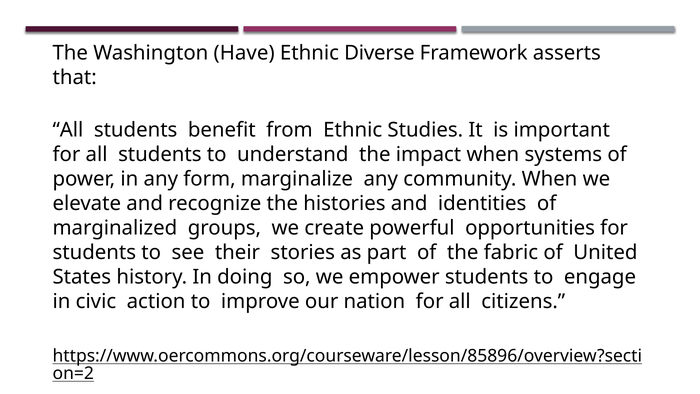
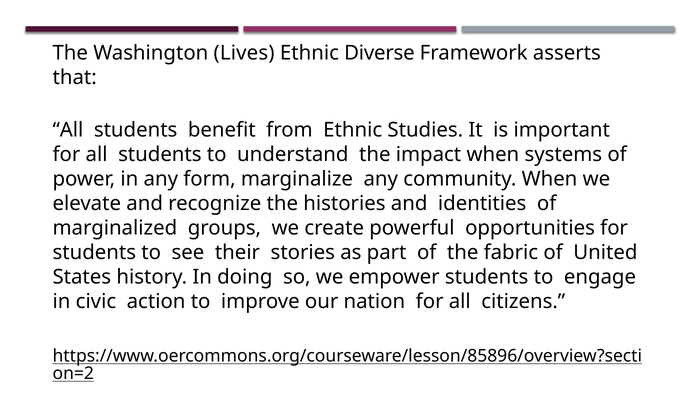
Have: Have -> Lives
